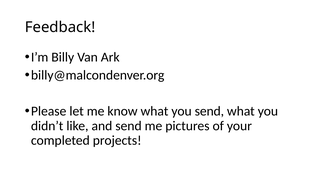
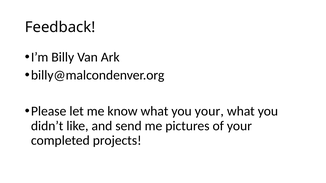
you send: send -> your
